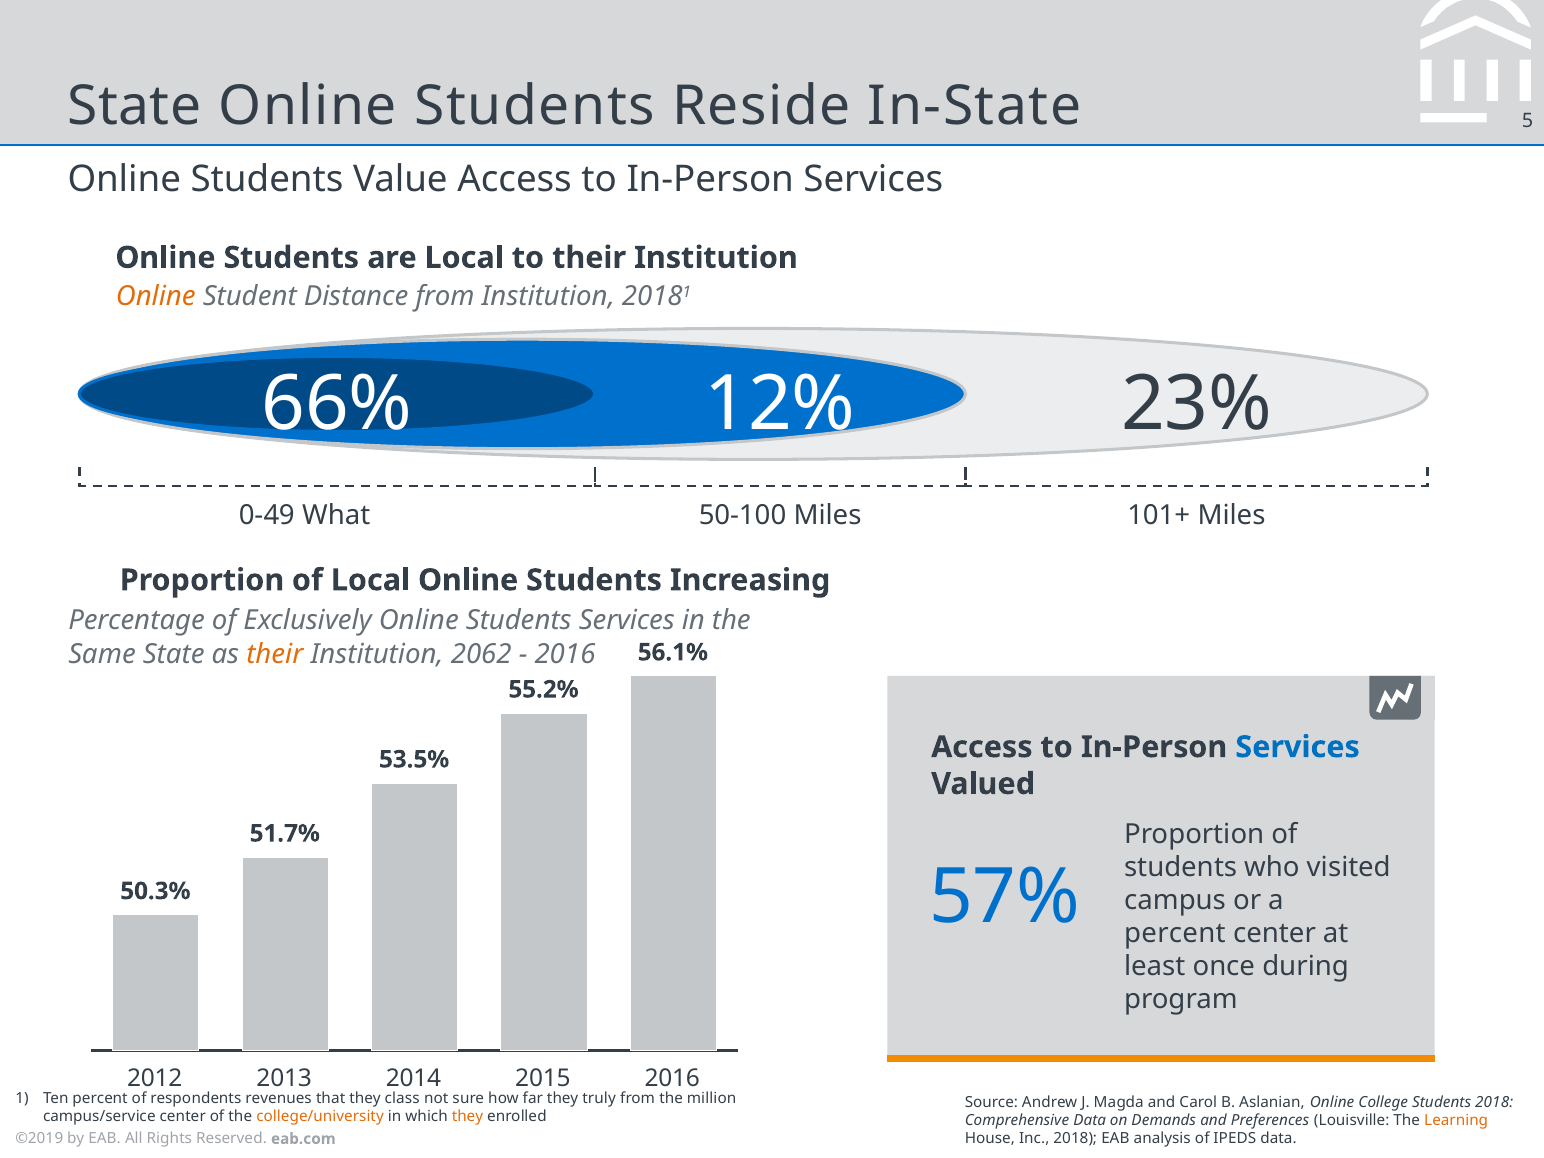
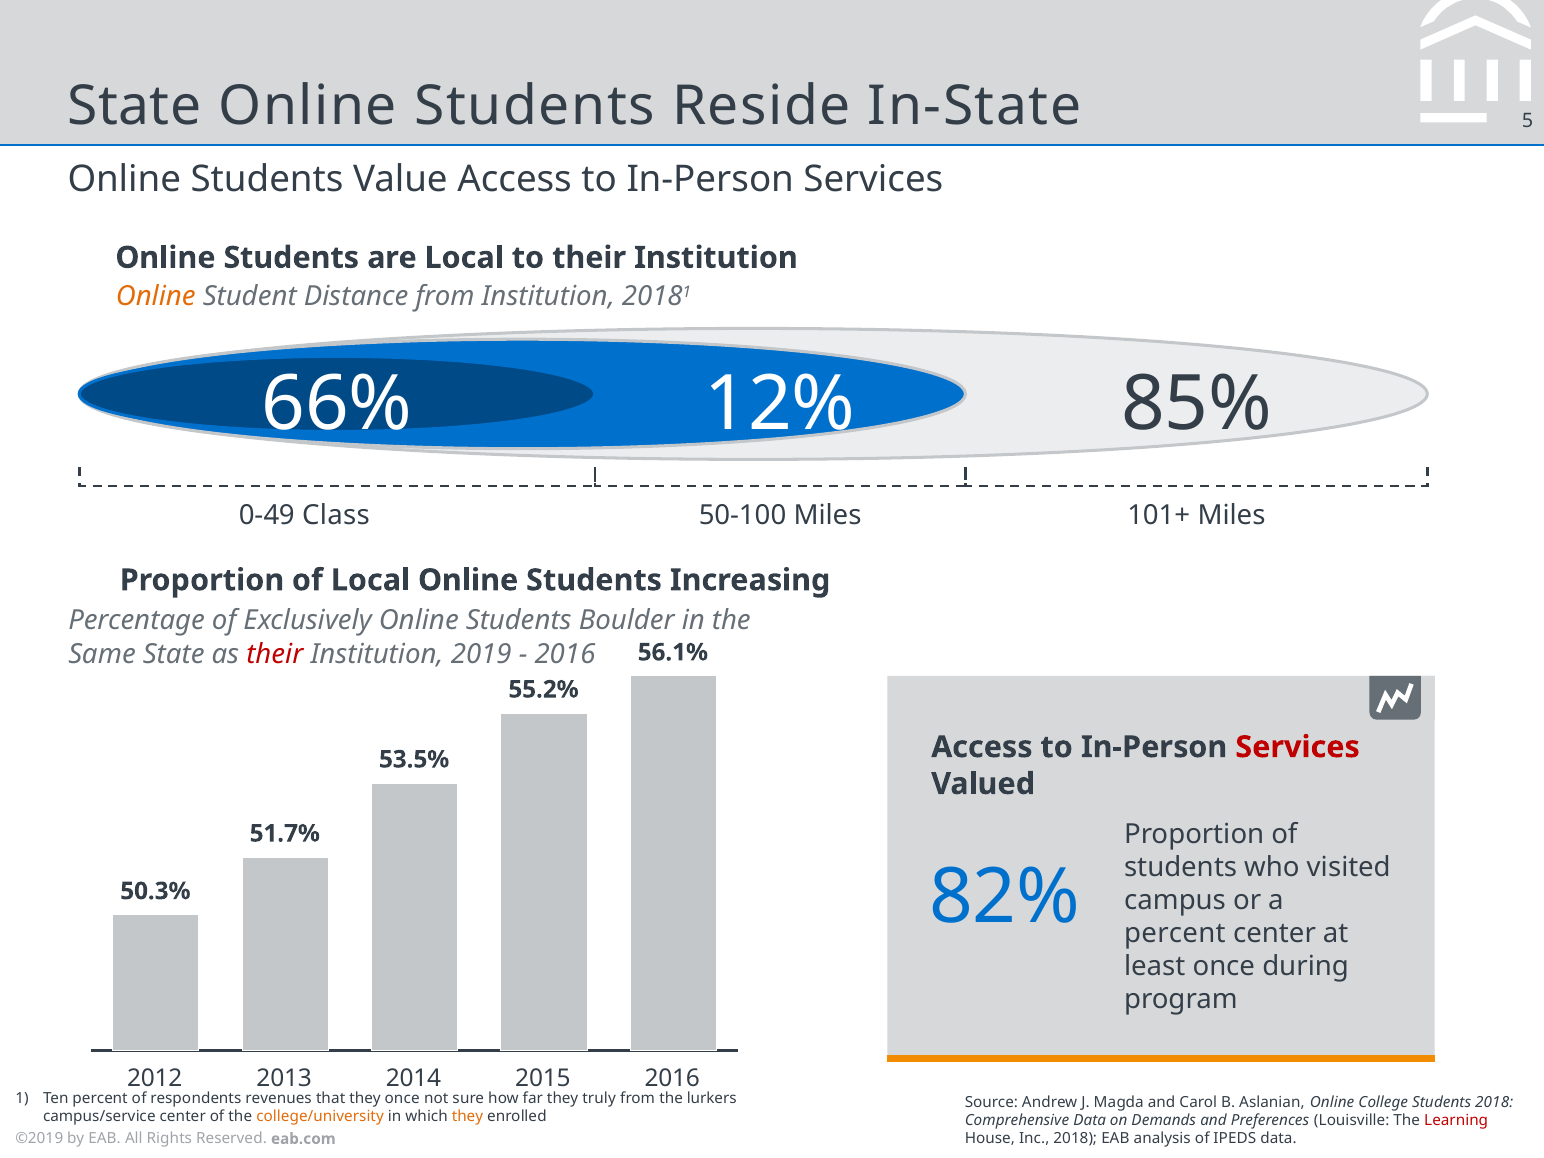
23%: 23% -> 85%
What: What -> Class
Students Services: Services -> Boulder
their at (275, 654) colour: orange -> red
2062: 2062 -> 2019
Services at (1298, 747) colour: blue -> red
57%: 57% -> 82%
they class: class -> once
million: million -> lurkers
Learning colour: orange -> red
